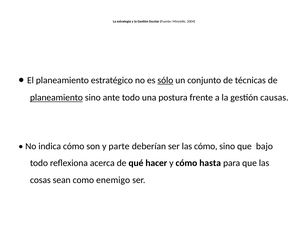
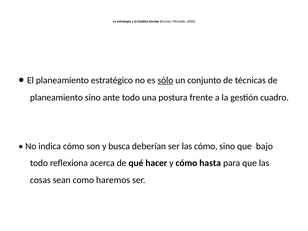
planeamiento at (56, 98) underline: present -> none
causas: causas -> cuadro
parte: parte -> busca
enemigo: enemigo -> haremos
